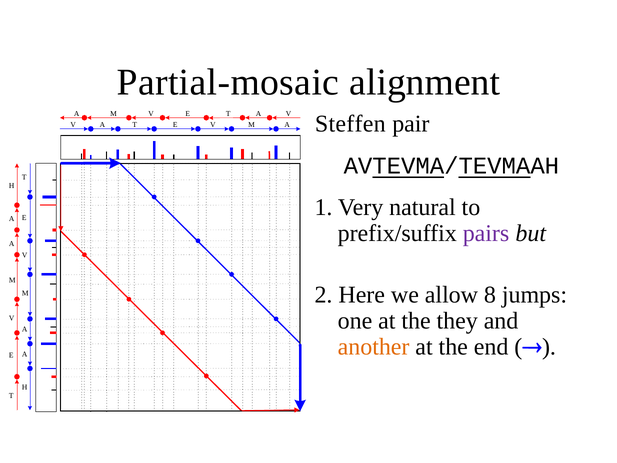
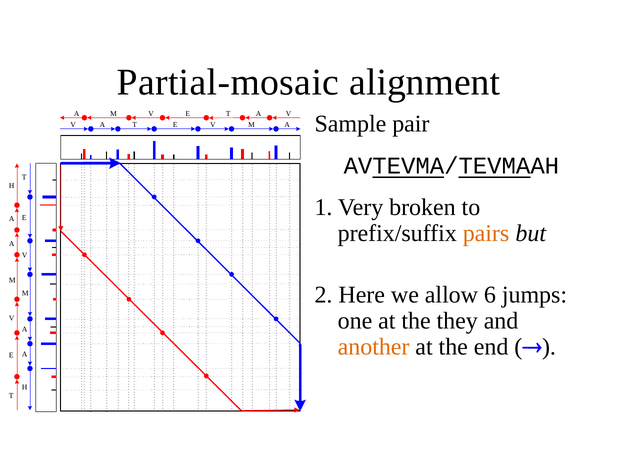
Steffen: Steffen -> Sample
natural: natural -> broken
pairs colour: purple -> orange
8: 8 -> 6
